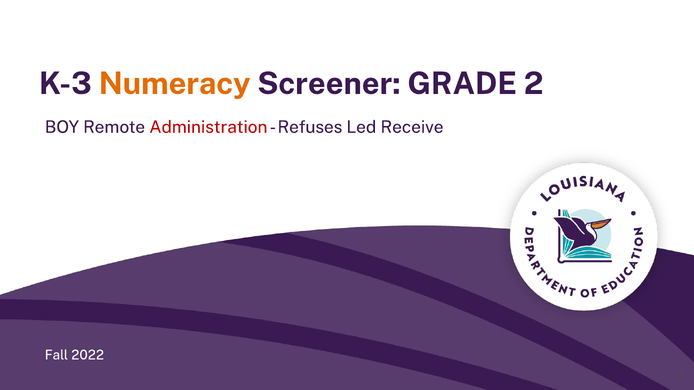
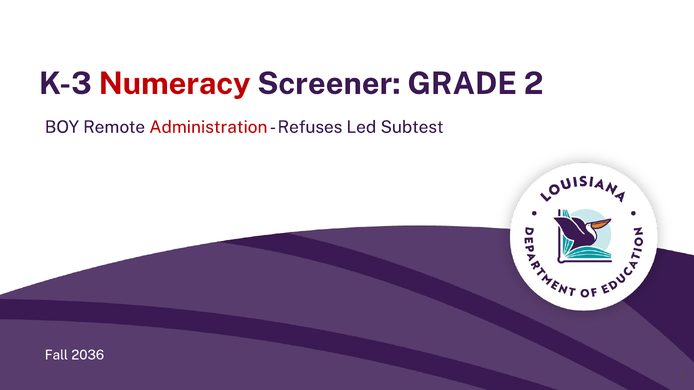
Numeracy colour: orange -> red
Receive: Receive -> Subtest
2022: 2022 -> 2036
